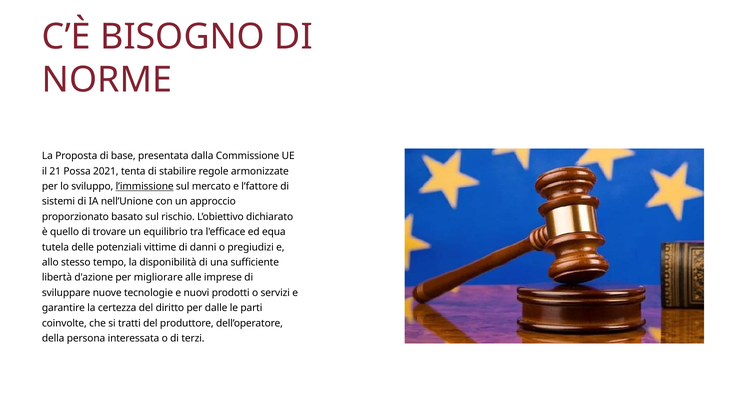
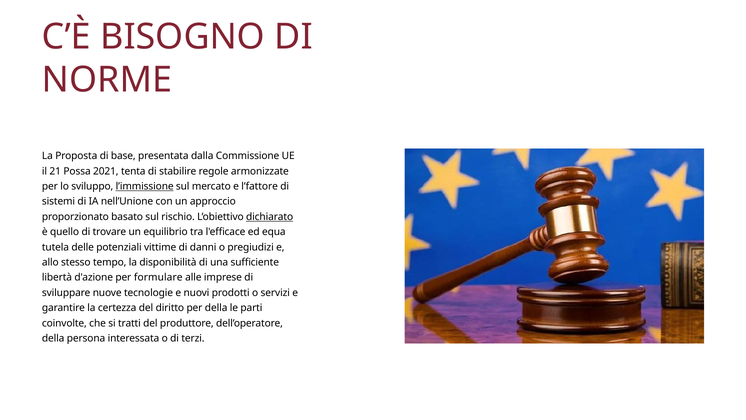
dichiarato underline: none -> present
migliorare: migliorare -> formulare
per dalle: dalle -> della
